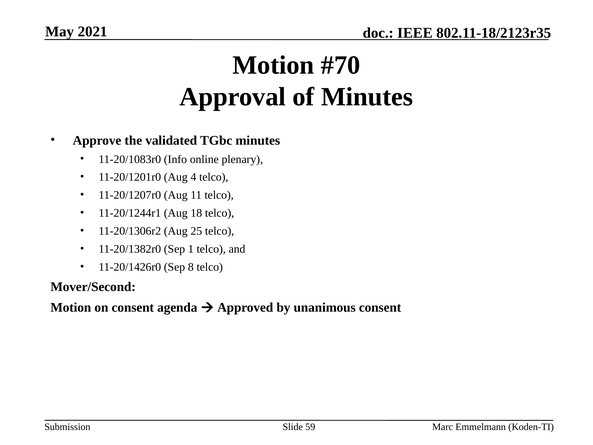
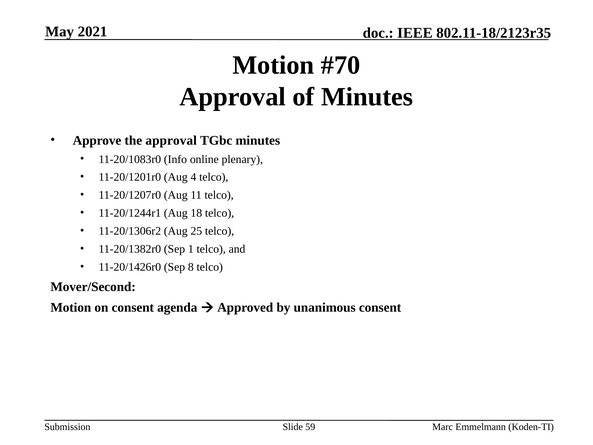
the validated: validated -> approval
